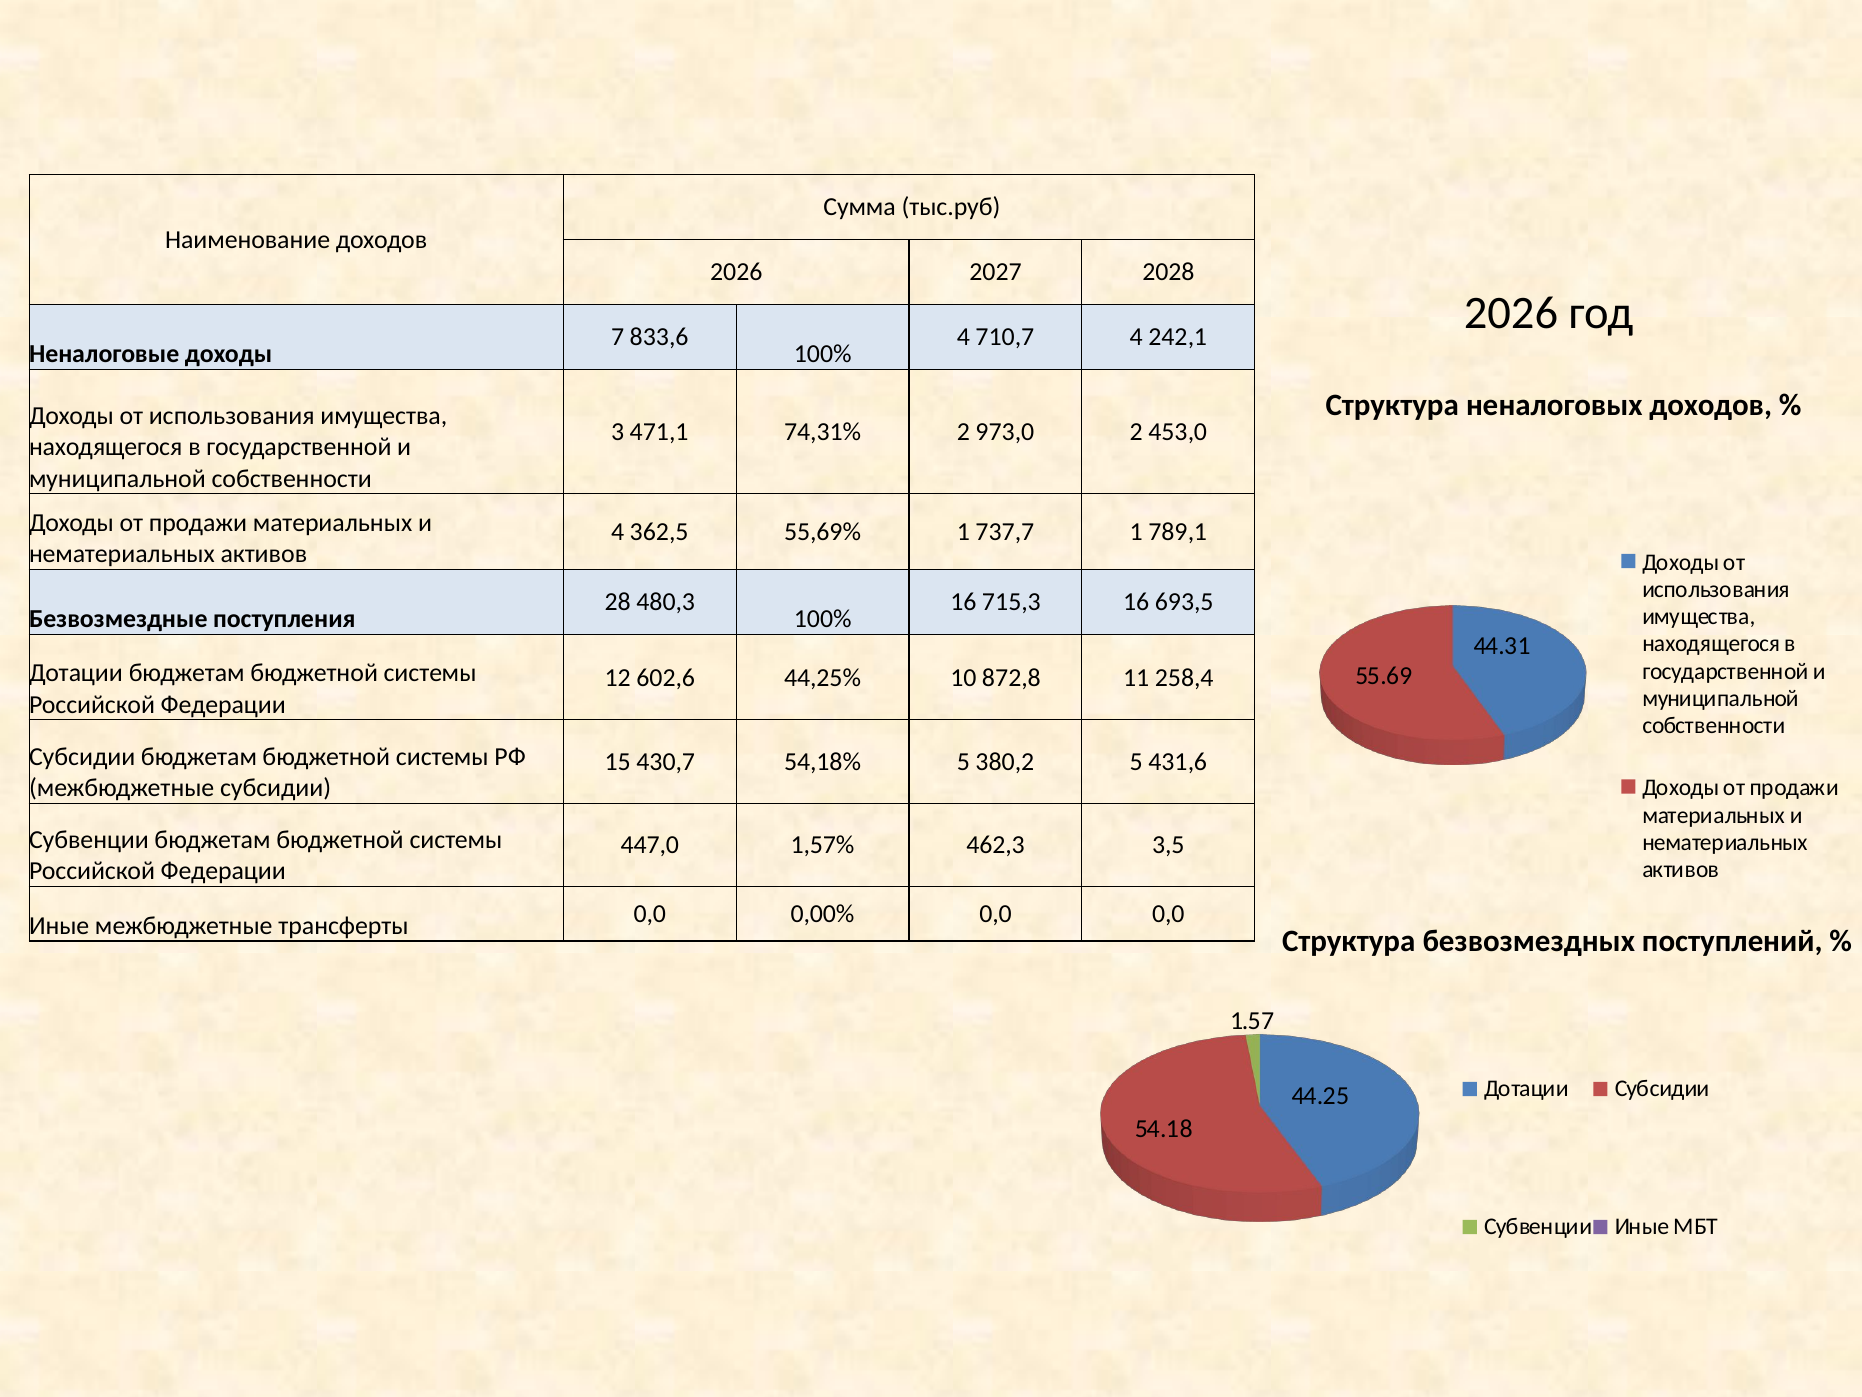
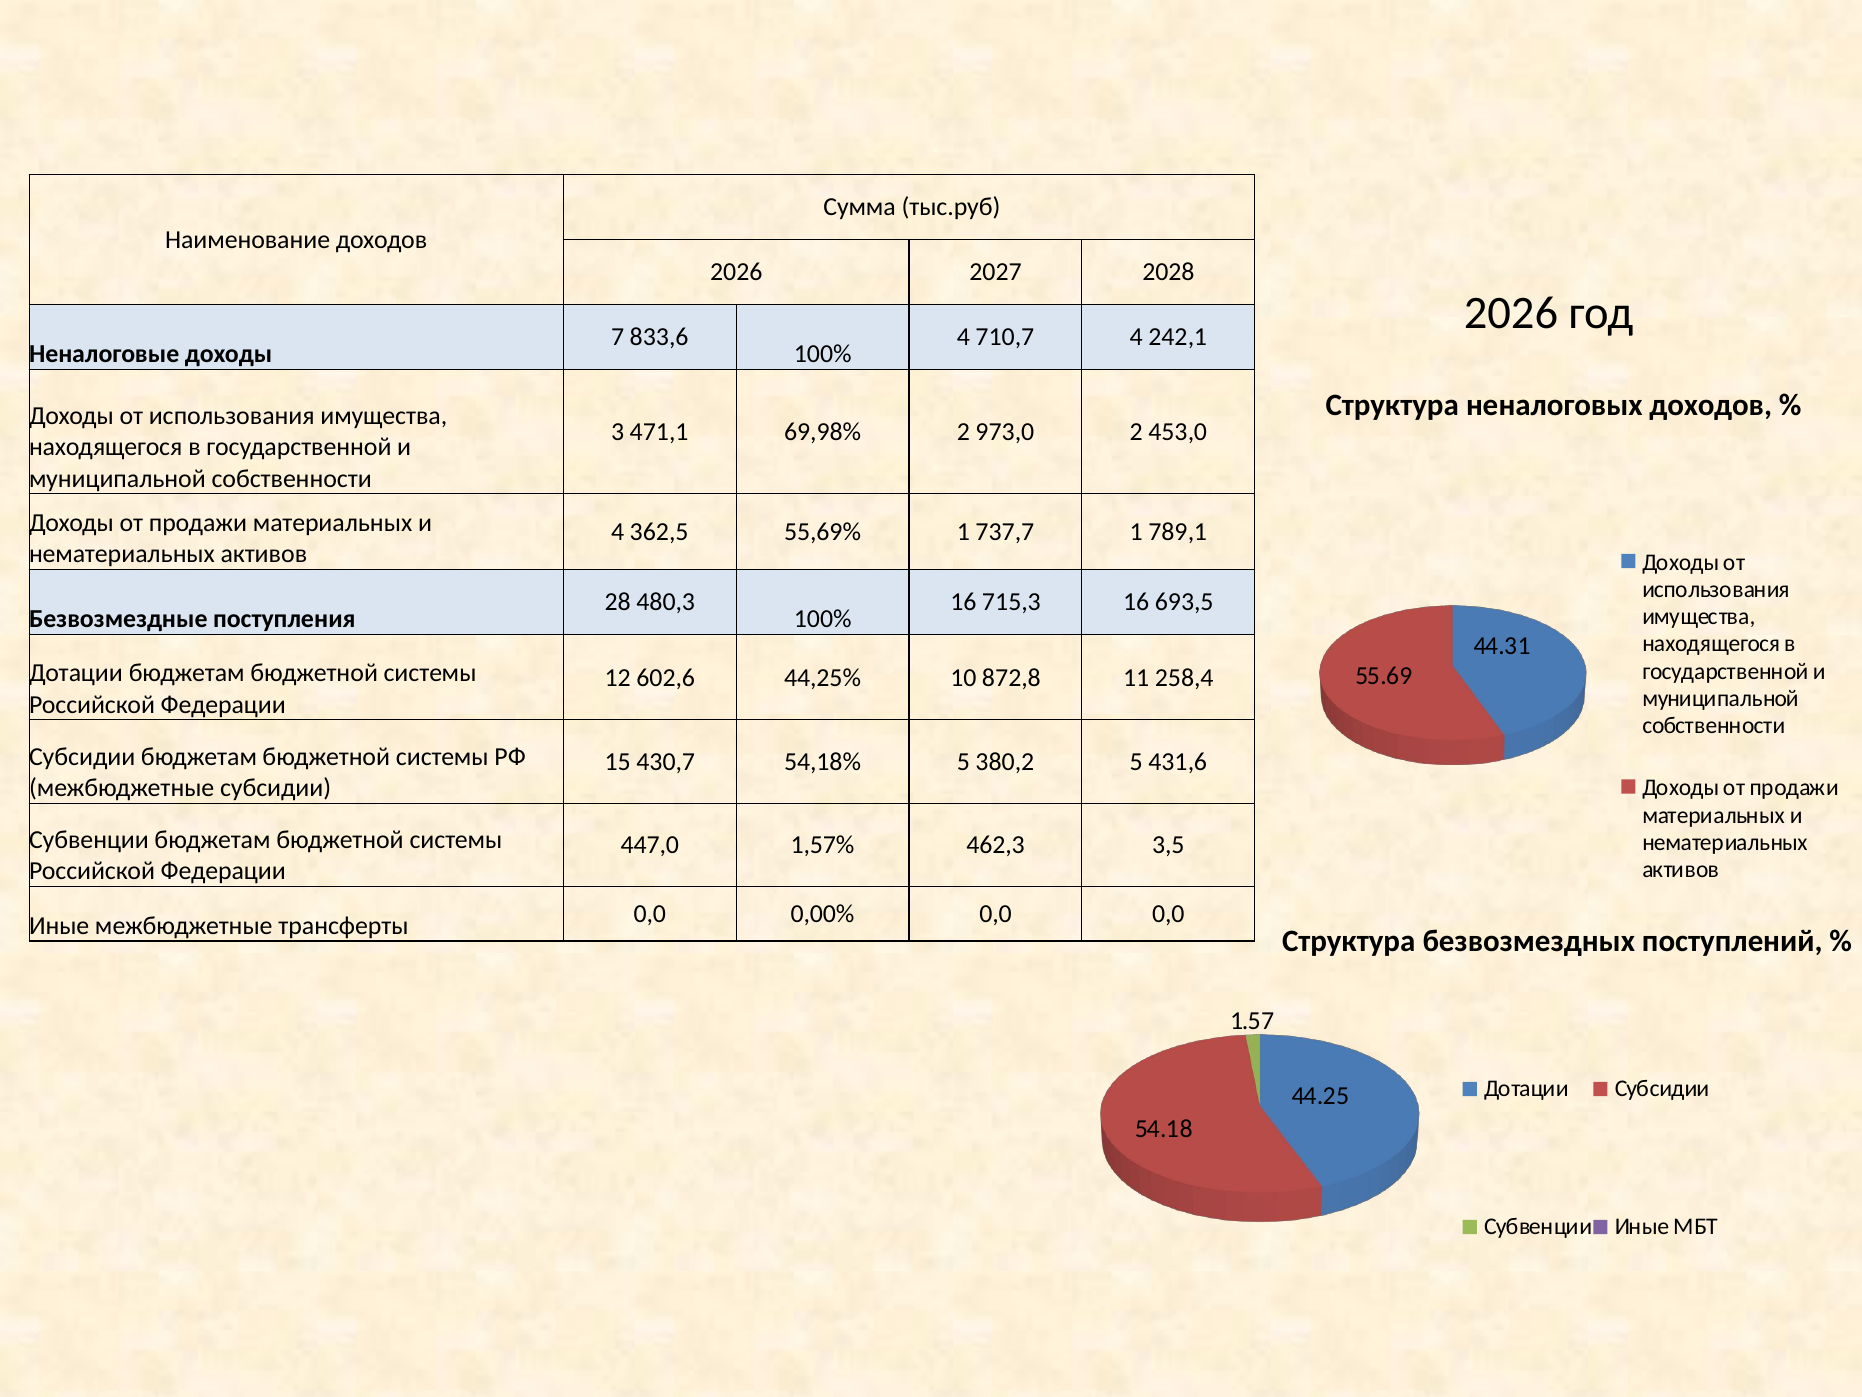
74,31%: 74,31% -> 69,98%
